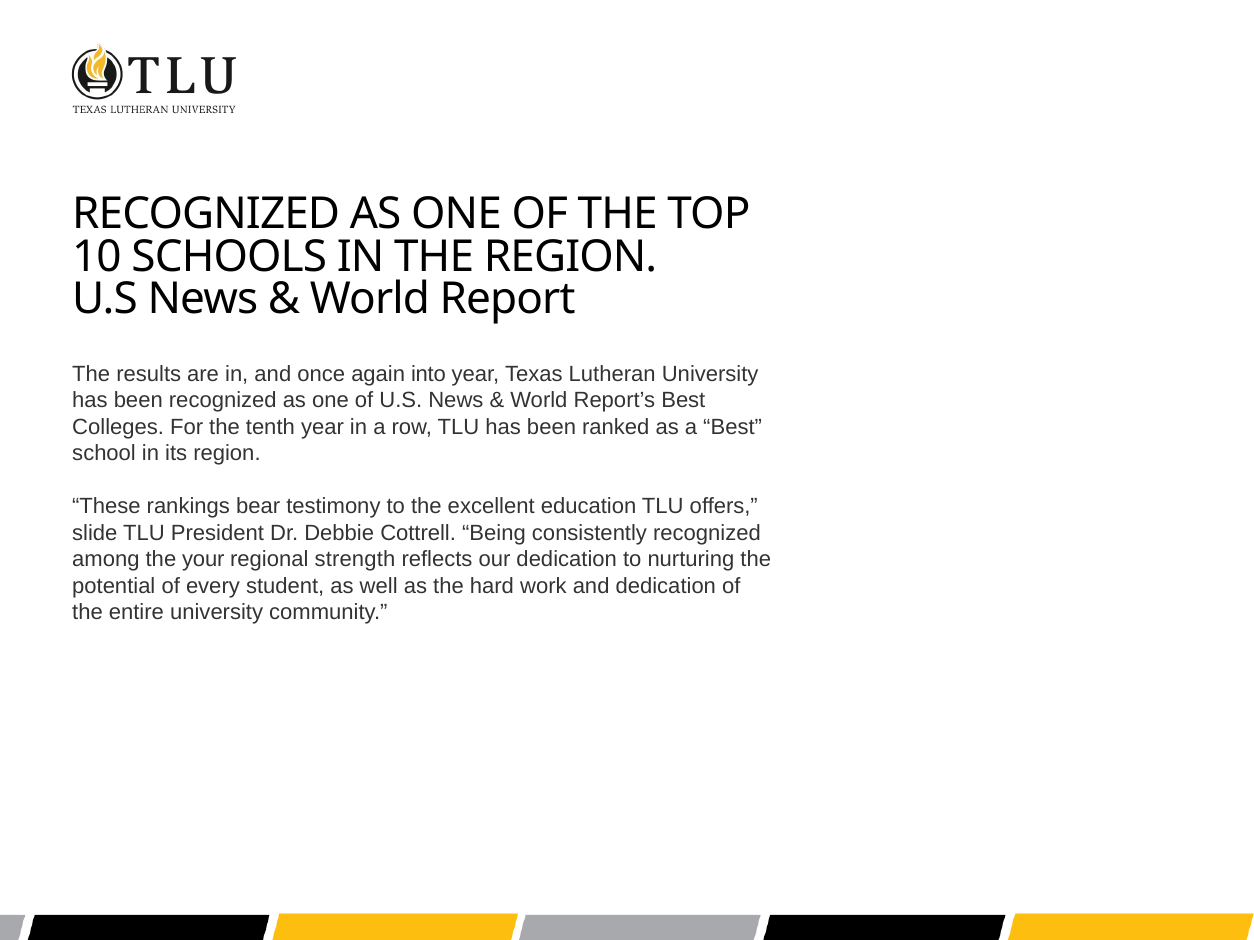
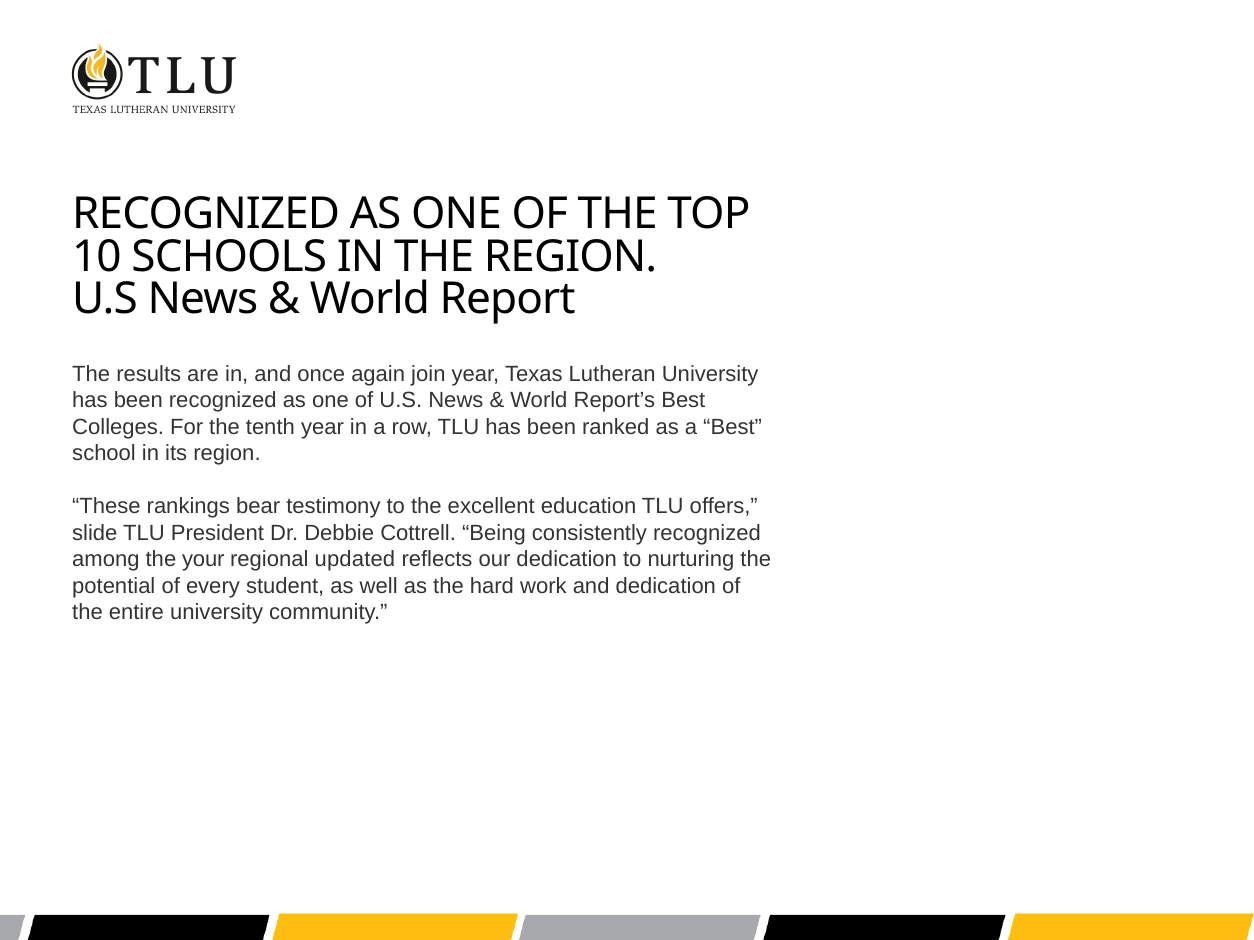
into: into -> join
strength: strength -> updated
